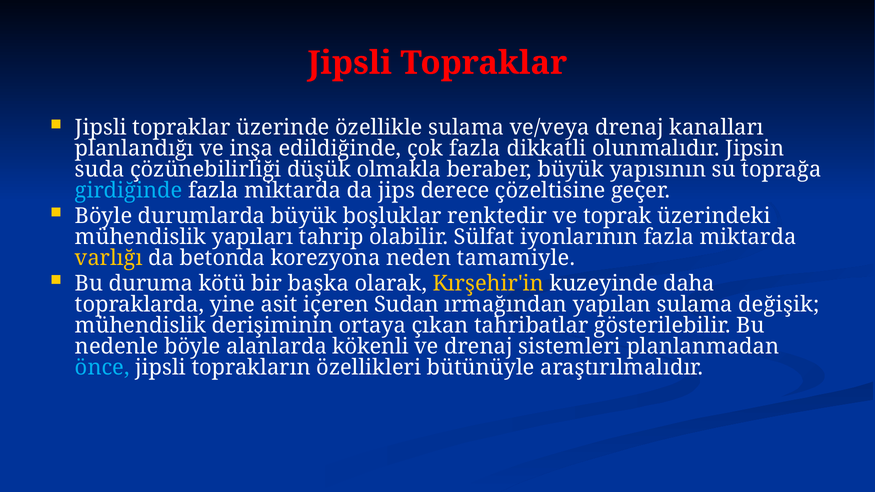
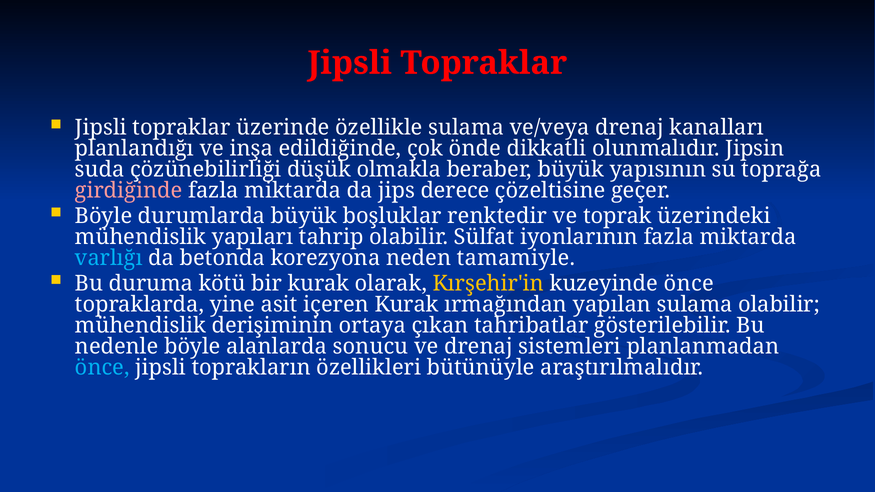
çok fazla: fazla -> önde
girdiğinde colour: light blue -> pink
varlığı colour: yellow -> light blue
bir başka: başka -> kurak
kuzeyinde daha: daha -> önce
içeren Sudan: Sudan -> Kurak
sulama değişik: değişik -> olabilir
kökenli: kökenli -> sonucu
